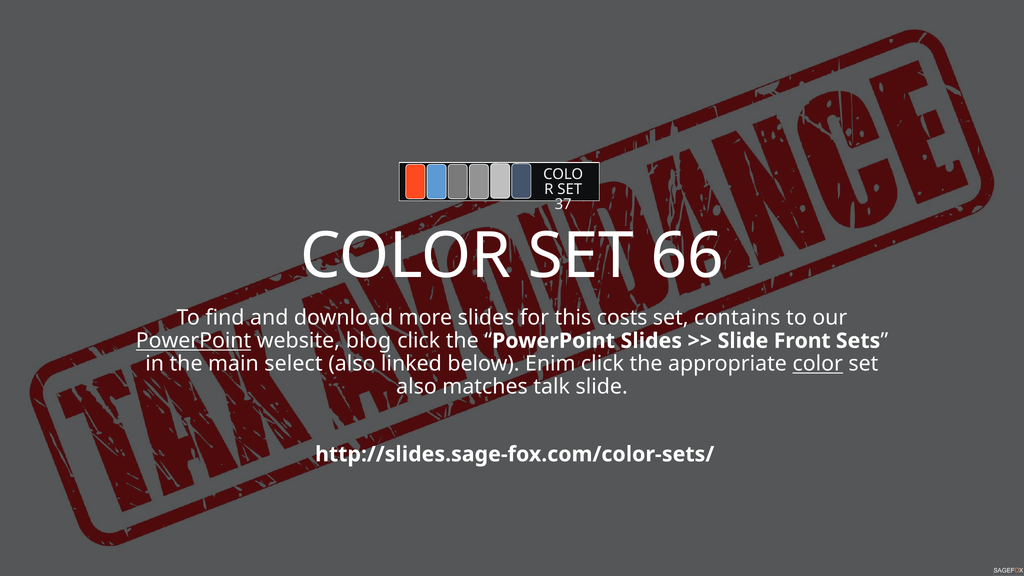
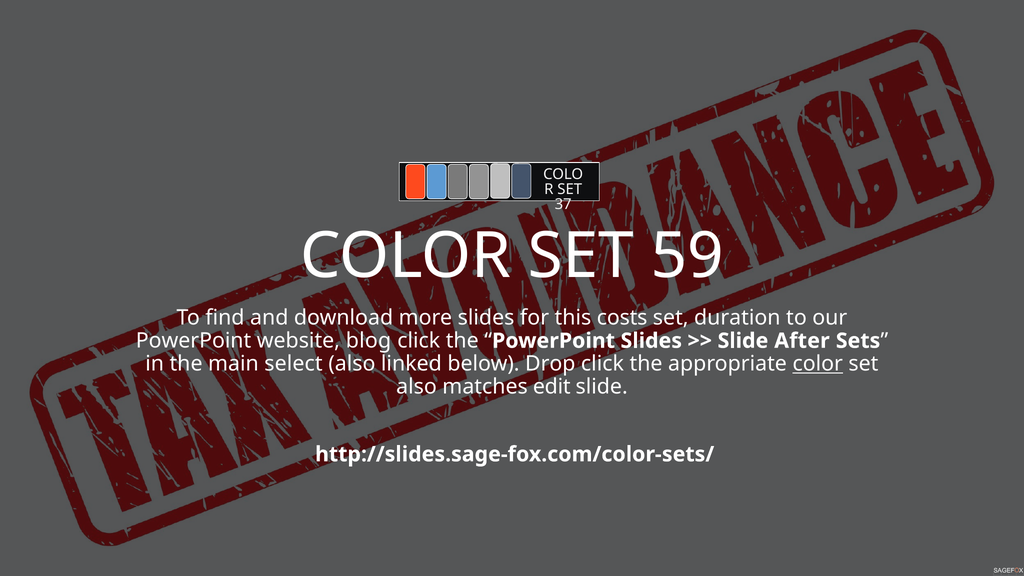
66: 66 -> 59
contains: contains -> duration
PowerPoint at (194, 341) underline: present -> none
Front: Front -> After
Enim: Enim -> Drop
talk: talk -> edit
